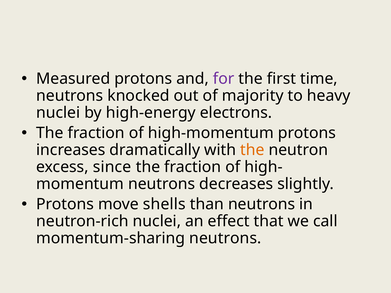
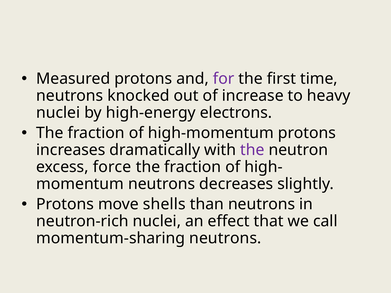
majority: majority -> increase
the at (252, 150) colour: orange -> purple
since: since -> force
